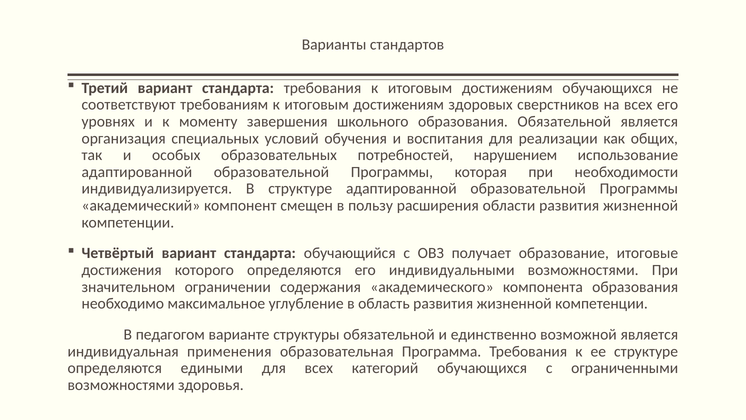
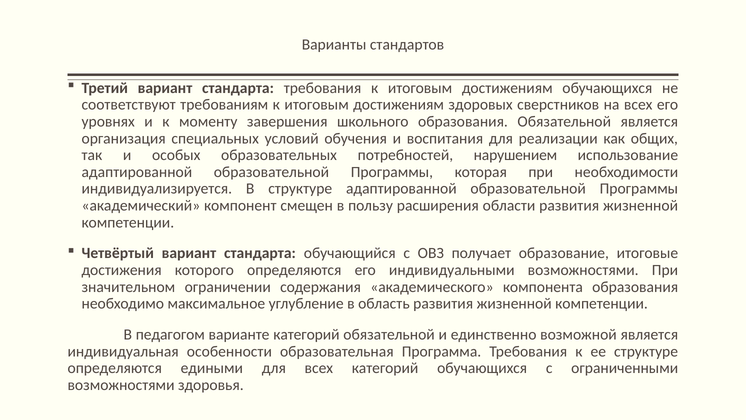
варианте структуры: структуры -> категорий
применения: применения -> особенности
